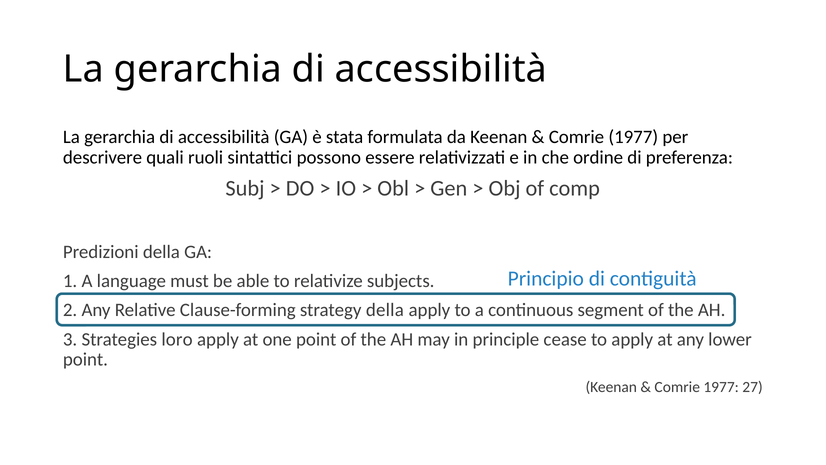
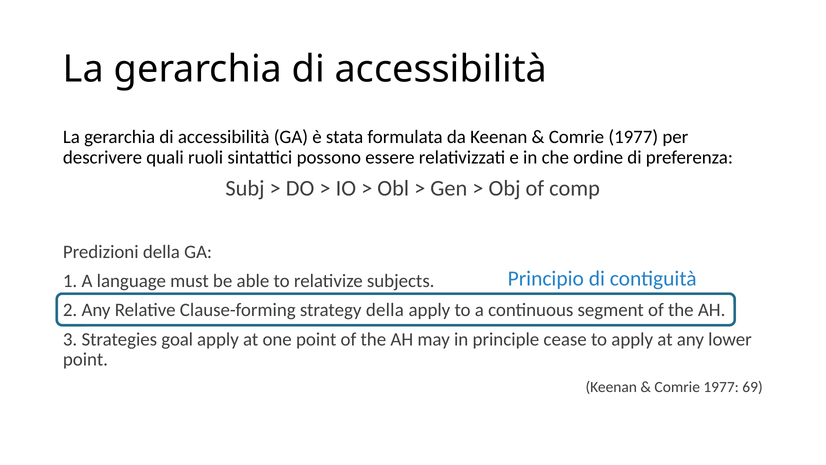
loro: loro -> goal
27: 27 -> 69
